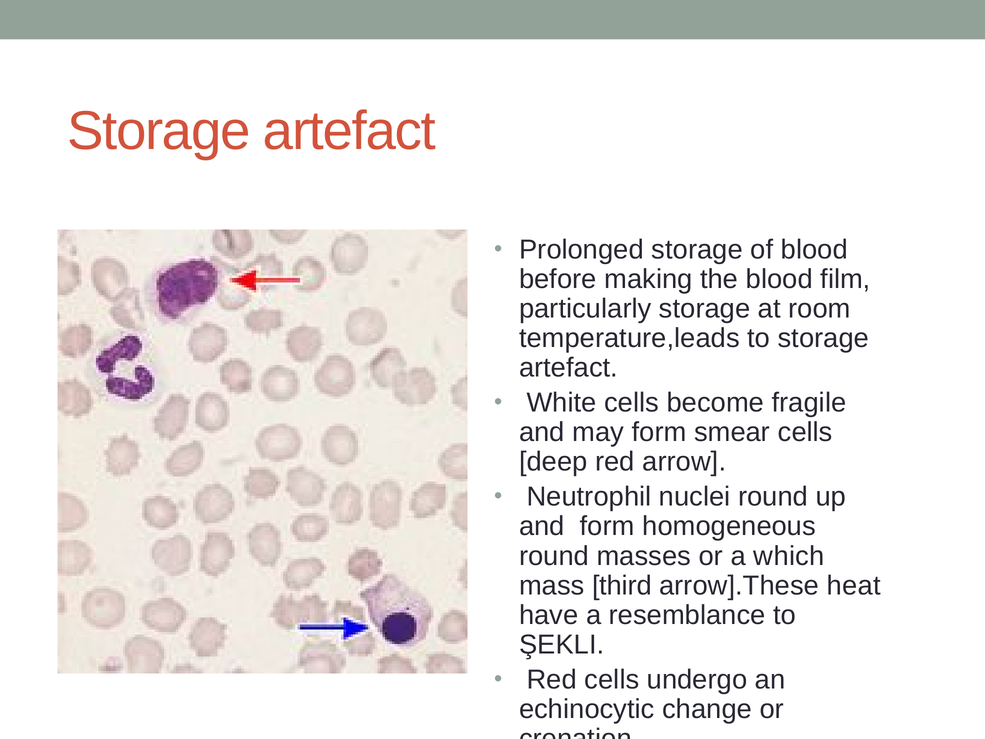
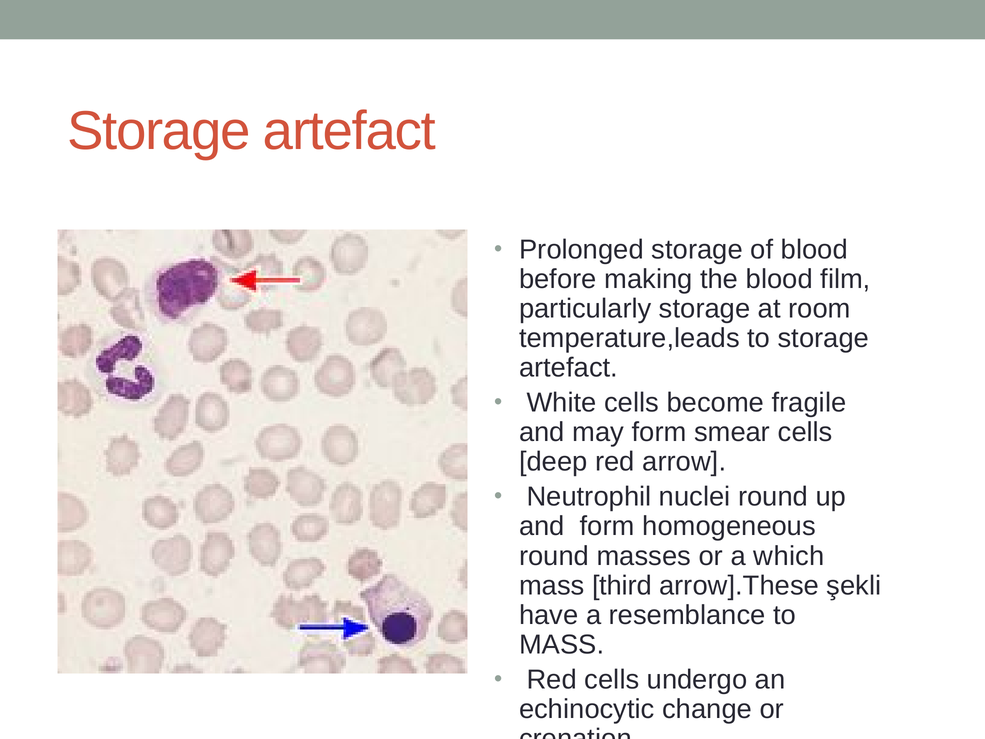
heat: heat -> şekli
ŞEKLI at (562, 644): ŞEKLI -> MASS
